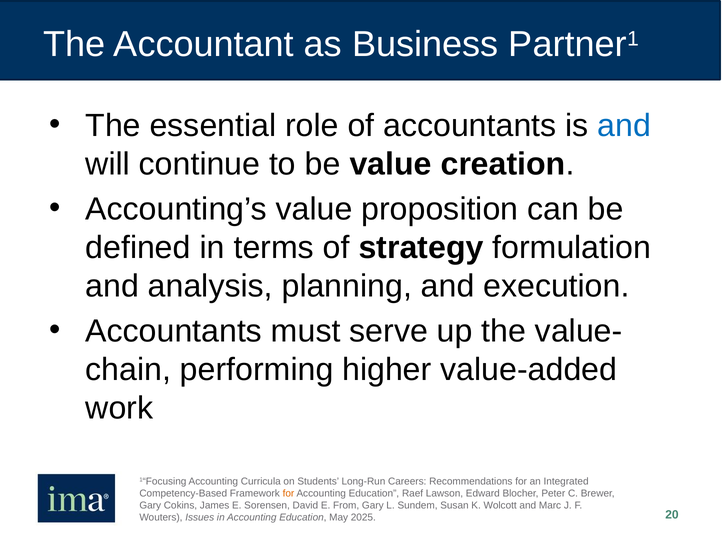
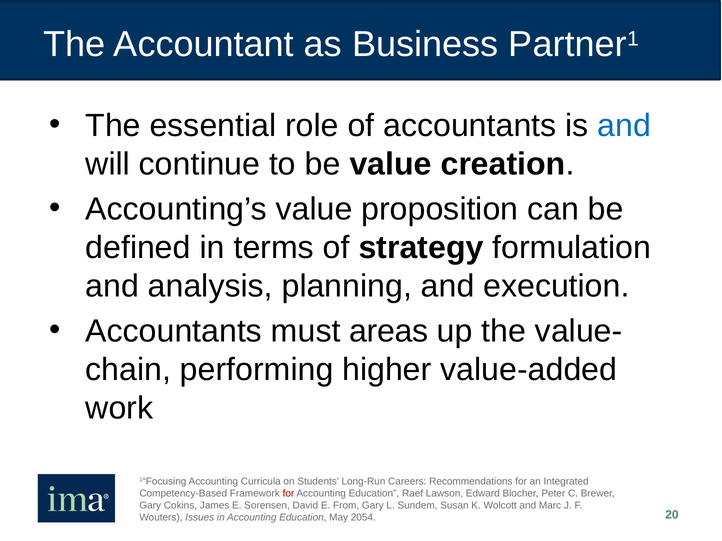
serve: serve -> areas
for at (288, 494) colour: orange -> red
2025: 2025 -> 2054
